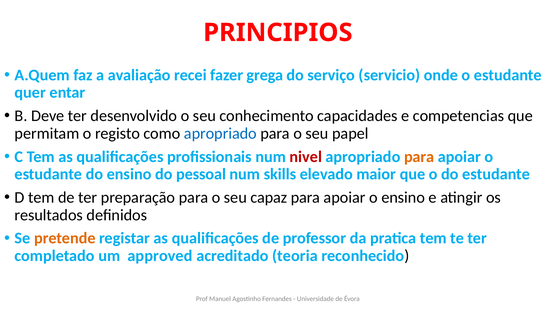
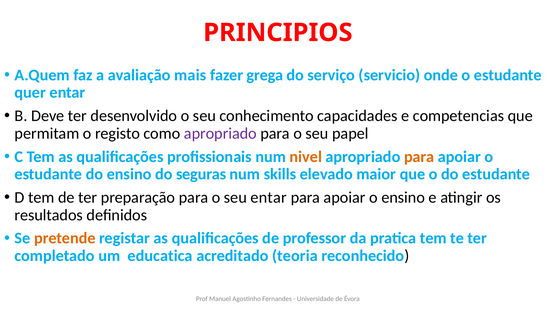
recei: recei -> mais
apropriado at (220, 133) colour: blue -> purple
nivel colour: red -> orange
pessoal: pessoal -> seguras
seu capaz: capaz -> entar
approved: approved -> educatica
